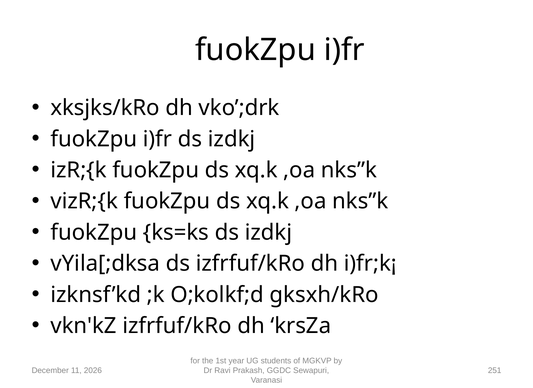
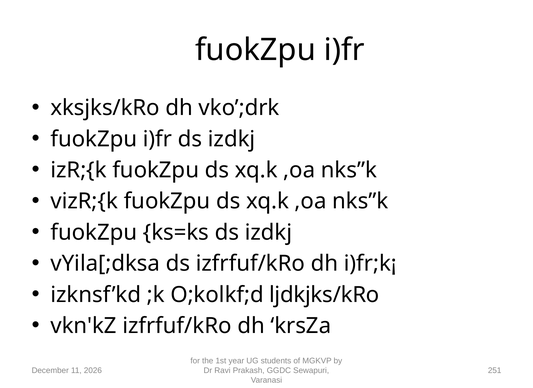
gksxh/kRo: gksxh/kRo -> ljdkjks/kRo
